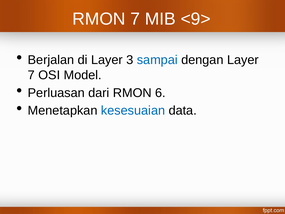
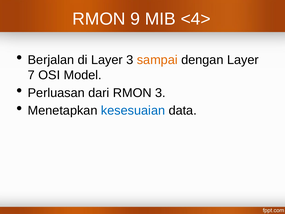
RMON 7: 7 -> 9
<9>: <9> -> <4>
sampai colour: blue -> orange
RMON 6: 6 -> 3
